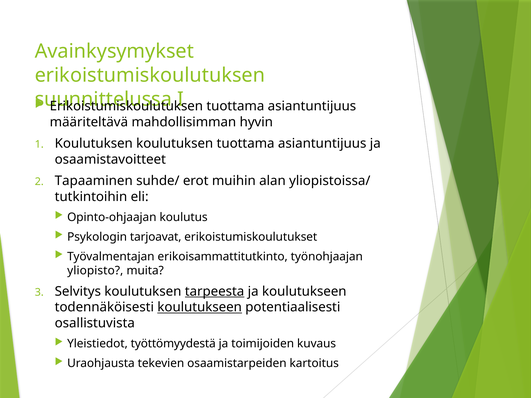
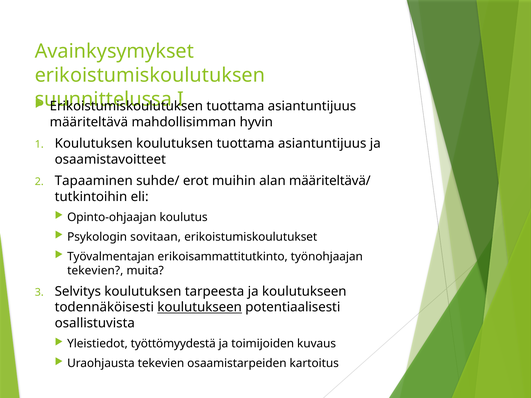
yliopistoissa/: yliopistoissa/ -> määriteltävä/
tarjoavat: tarjoavat -> sovitaan
yliopisto at (95, 271): yliopisto -> tekevien
tarpeesta underline: present -> none
